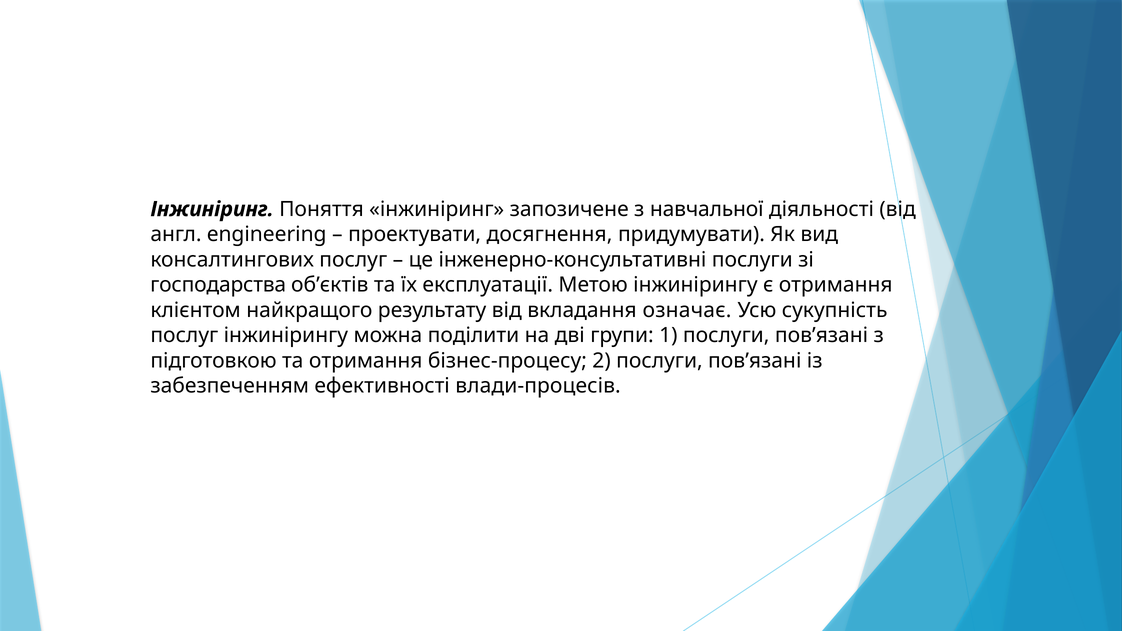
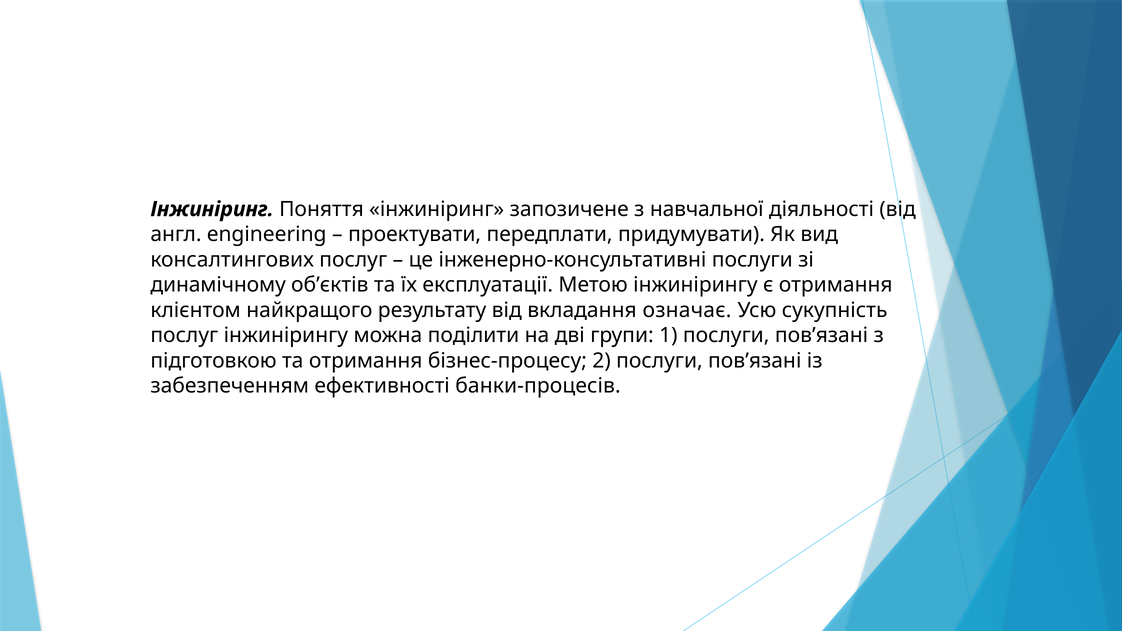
досягнення: досягнення -> передплати
господарства: господарства -> динамічному
влади-процесів: влади-процесів -> банки-процесів
